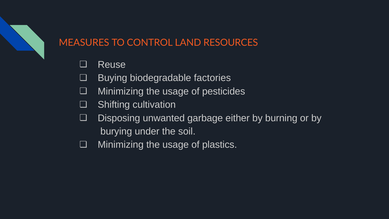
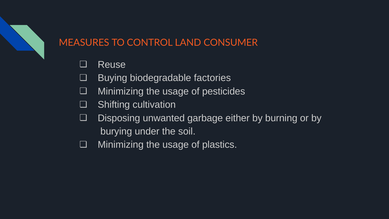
RESOURCES: RESOURCES -> CONSUMER
